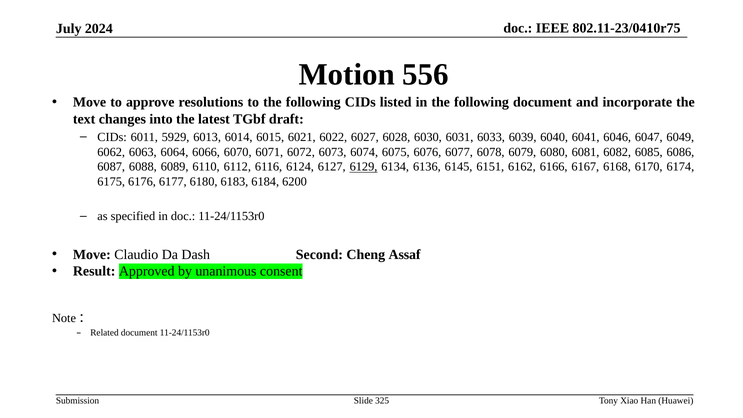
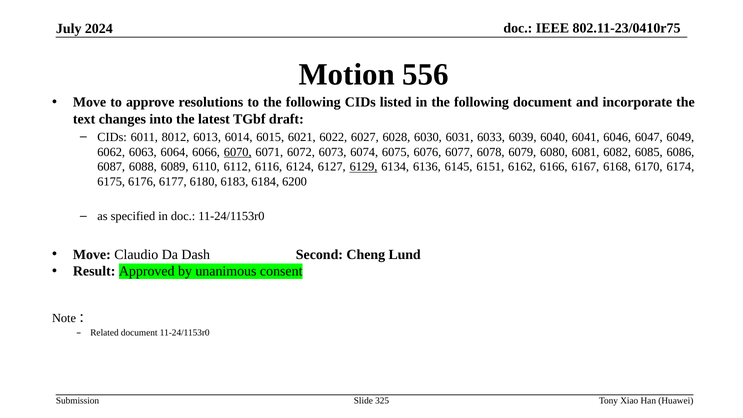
5929: 5929 -> 8012
6070 underline: none -> present
Assaf: Assaf -> Lund
